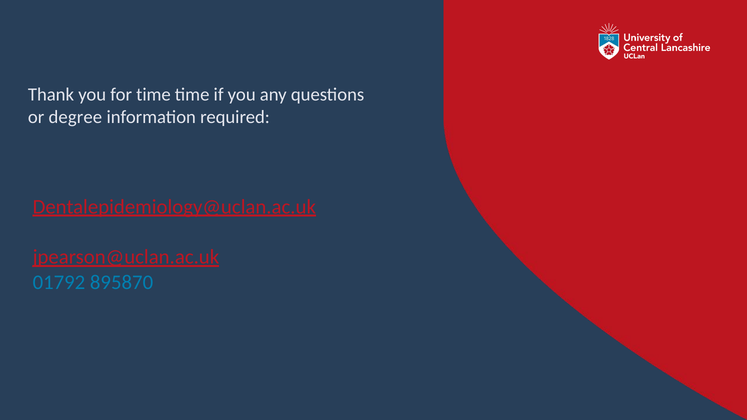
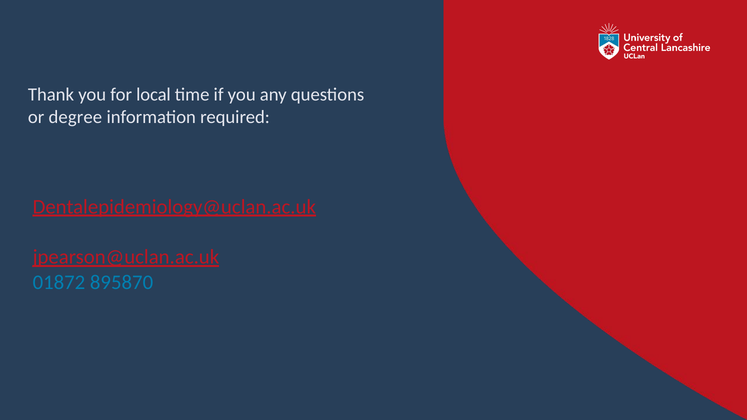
for time: time -> local
01792: 01792 -> 01872
